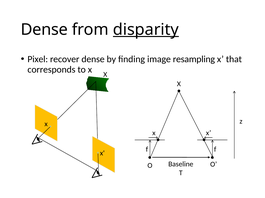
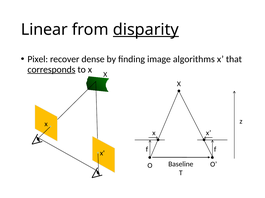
Dense at (44, 30): Dense -> Linear
resampling: resampling -> algorithms
corresponds underline: none -> present
